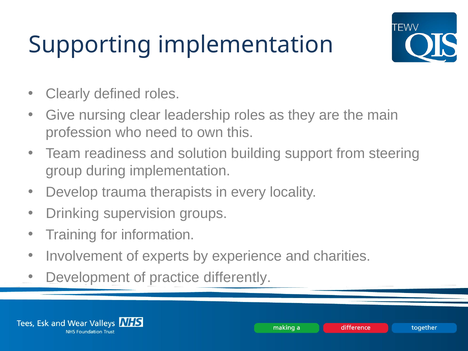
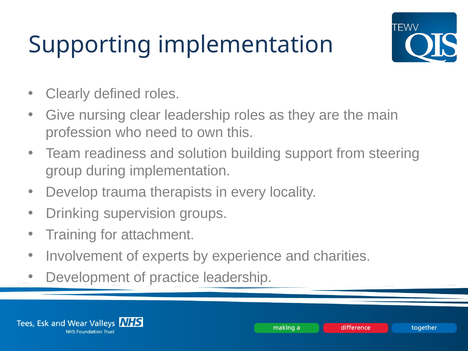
information: information -> attachment
practice differently: differently -> leadership
